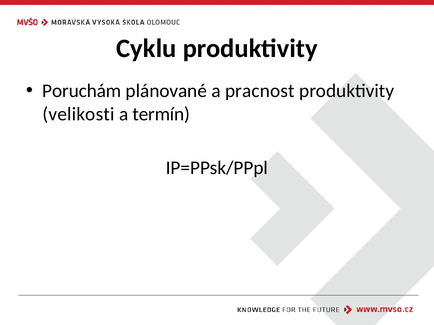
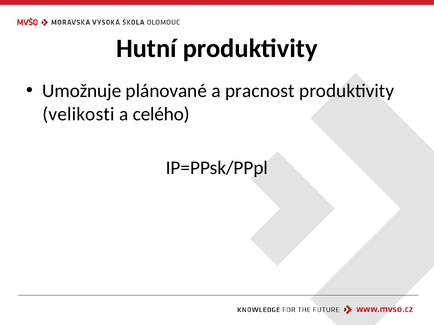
Cyklu: Cyklu -> Hutní
Poruchám: Poruchám -> Umožnuje
termín: termín -> celého
